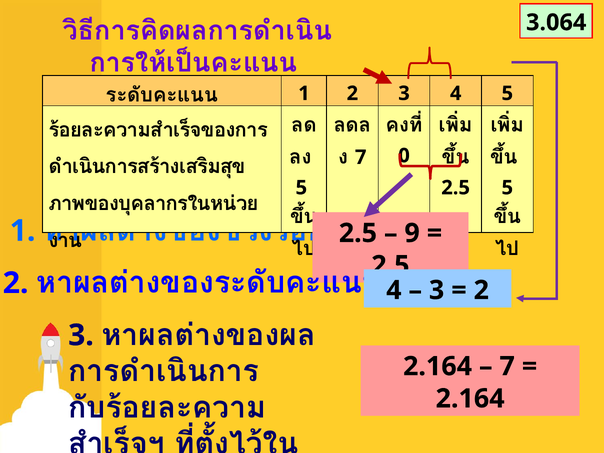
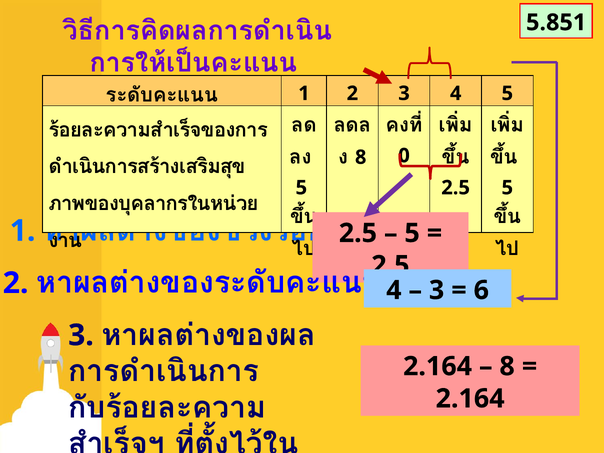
3.064: 3.064 -> 5.851
7 at (361, 157): 7 -> 8
9 at (412, 233): 9 -> 5
2 at (481, 290): 2 -> 6
7 at (507, 366): 7 -> 8
